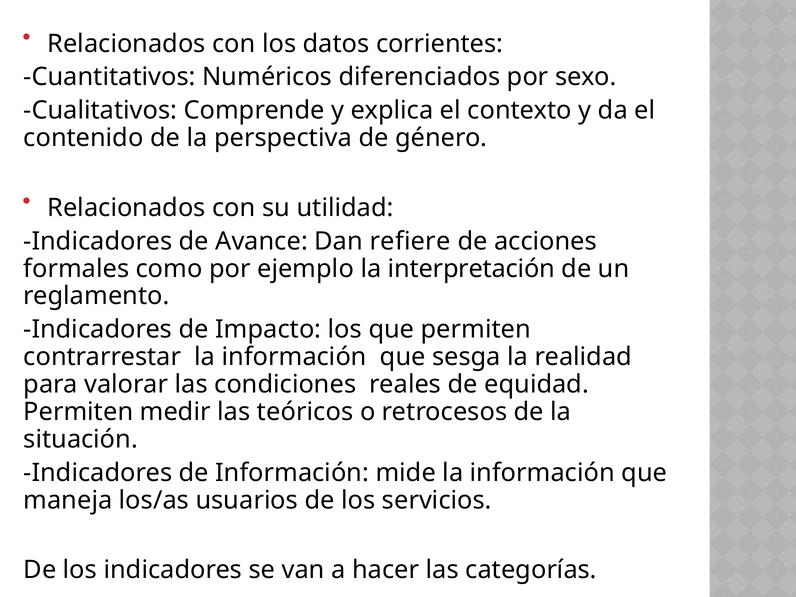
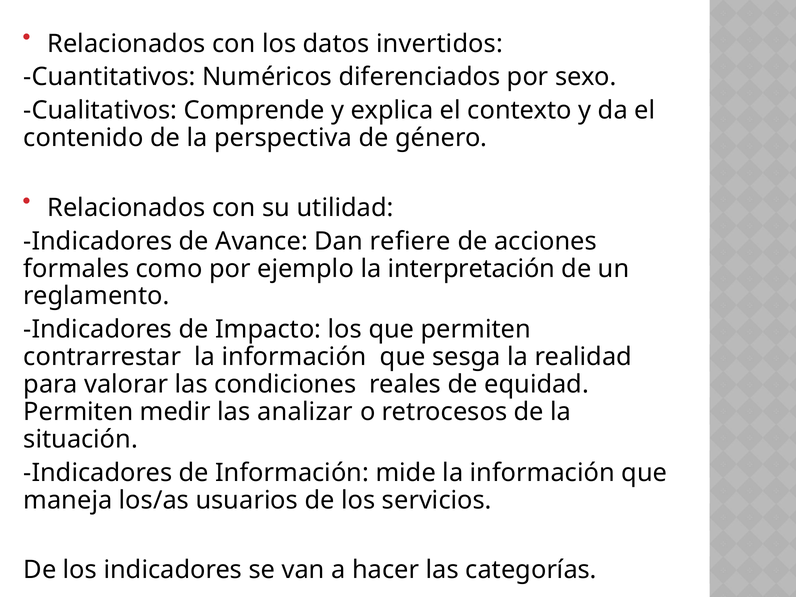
corrientes: corrientes -> invertidos
teóricos: teóricos -> analizar
